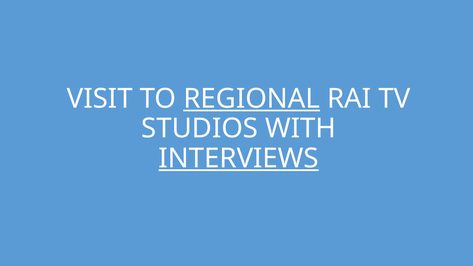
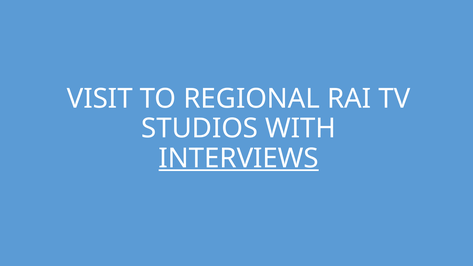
REGIONAL underline: present -> none
